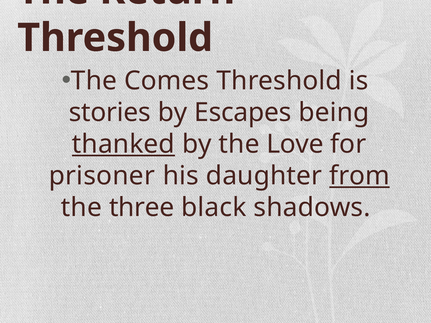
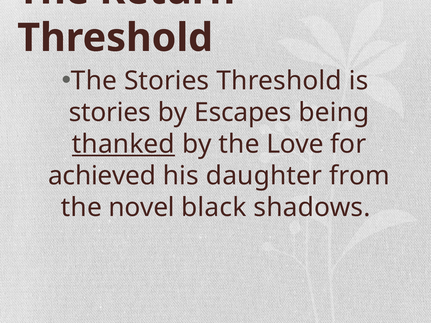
The Comes: Comes -> Stories
prisoner: prisoner -> achieved
from underline: present -> none
three: three -> novel
